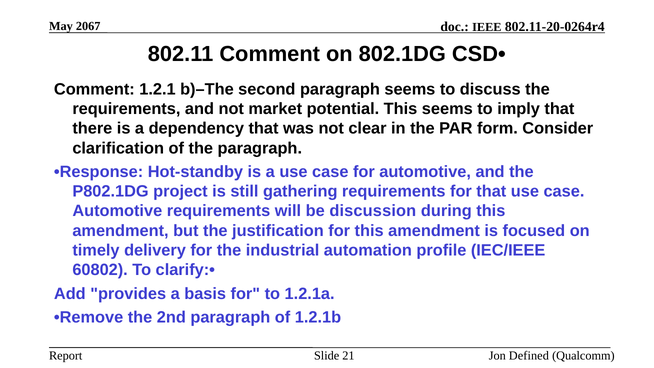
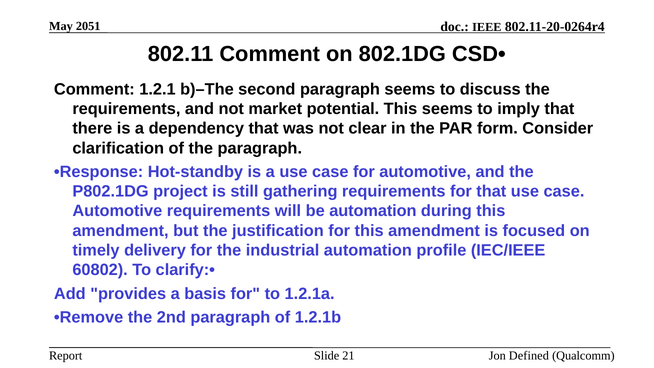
2067: 2067 -> 2051
be discussion: discussion -> automation
